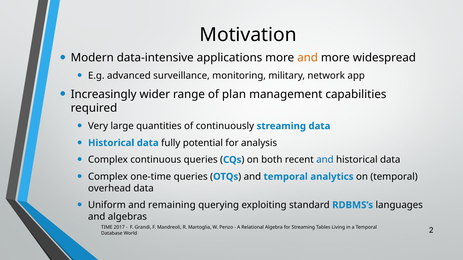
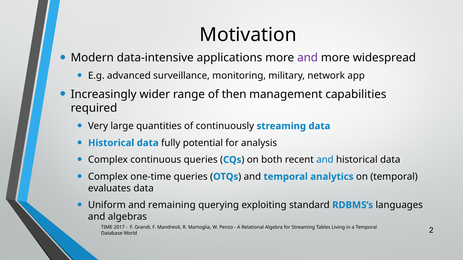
and at (308, 58) colour: orange -> purple
plan: plan -> then
overhead: overhead -> evaluates
